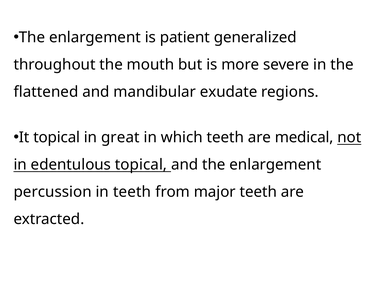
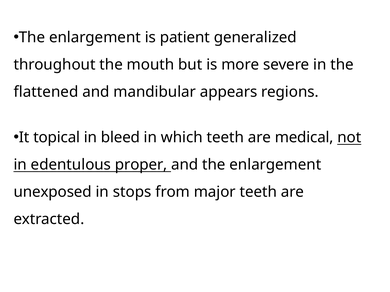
exudate: exudate -> appears
great: great -> bleed
edentulous topical: topical -> proper
percussion: percussion -> unexposed
in teeth: teeth -> stops
